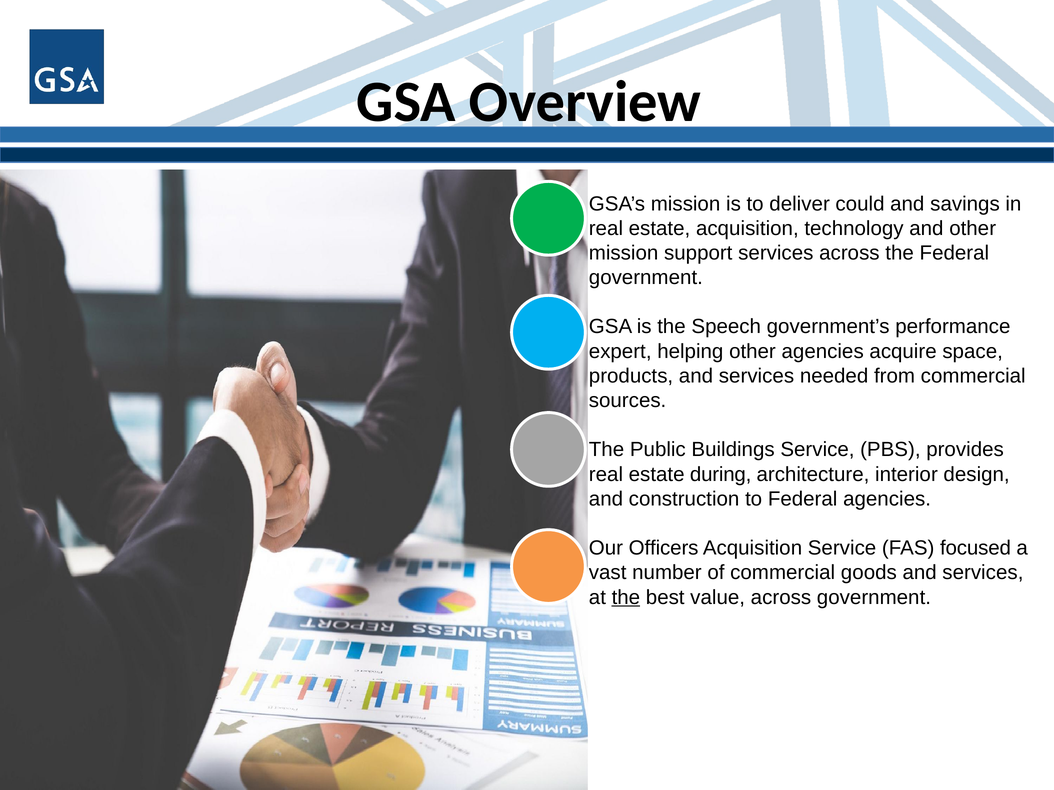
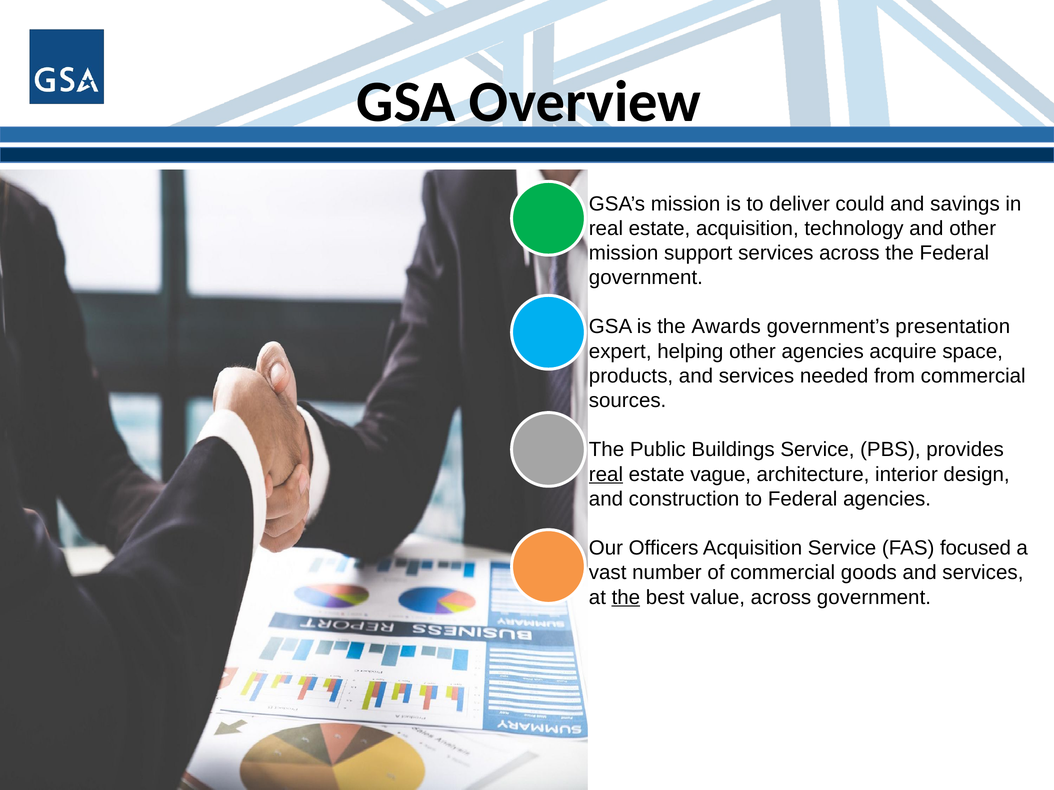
Speech: Speech -> Awards
performance: performance -> presentation
real at (606, 475) underline: none -> present
during: during -> vague
